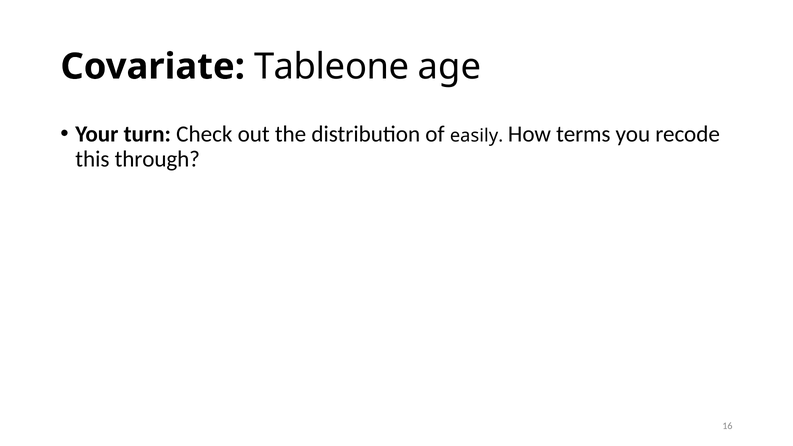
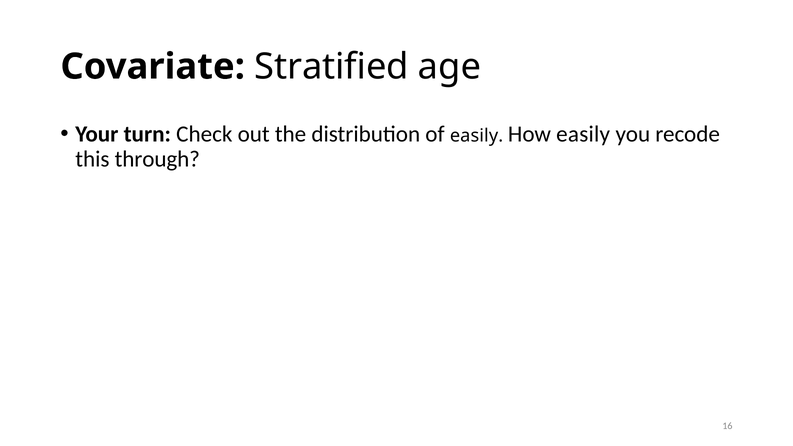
Tableone: Tableone -> Stratified
How terms: terms -> easily
